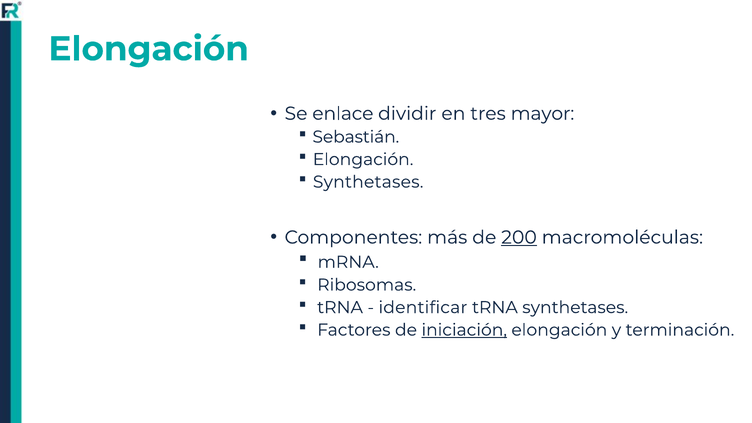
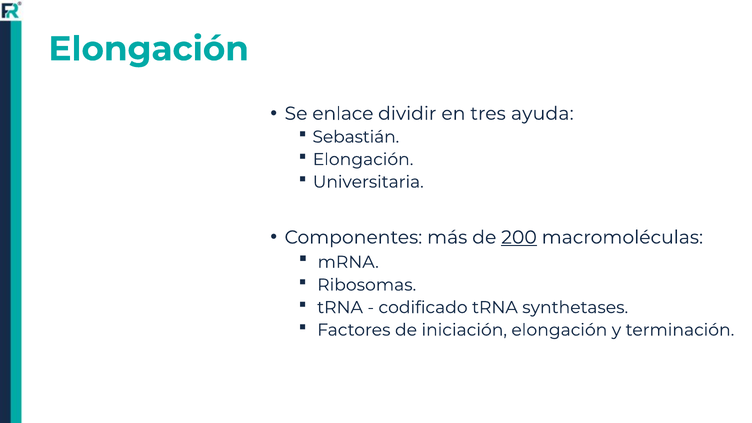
mayor: mayor -> ayuda
Synthetases at (368, 182): Synthetases -> Universitaria
identificar: identificar -> codificado
iniciación underline: present -> none
